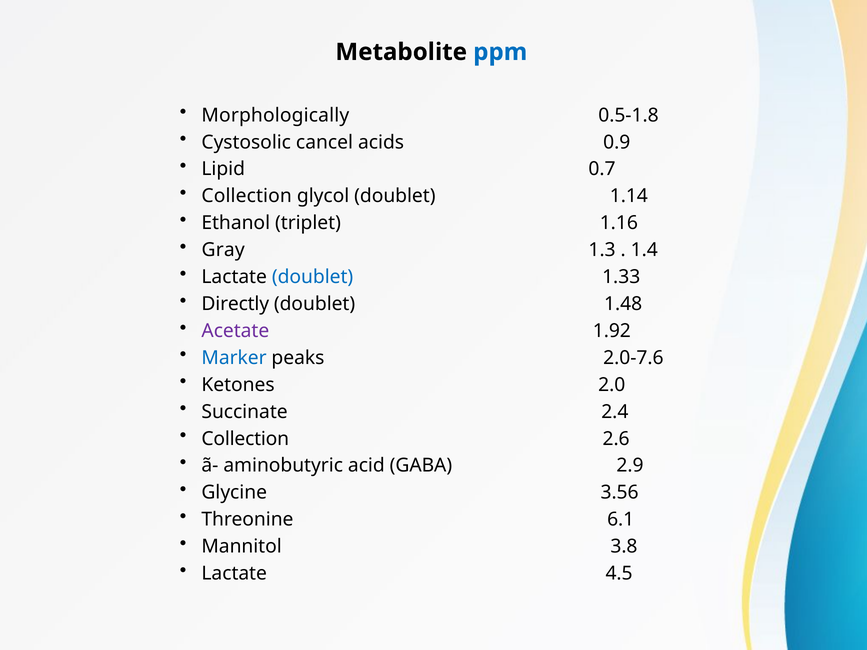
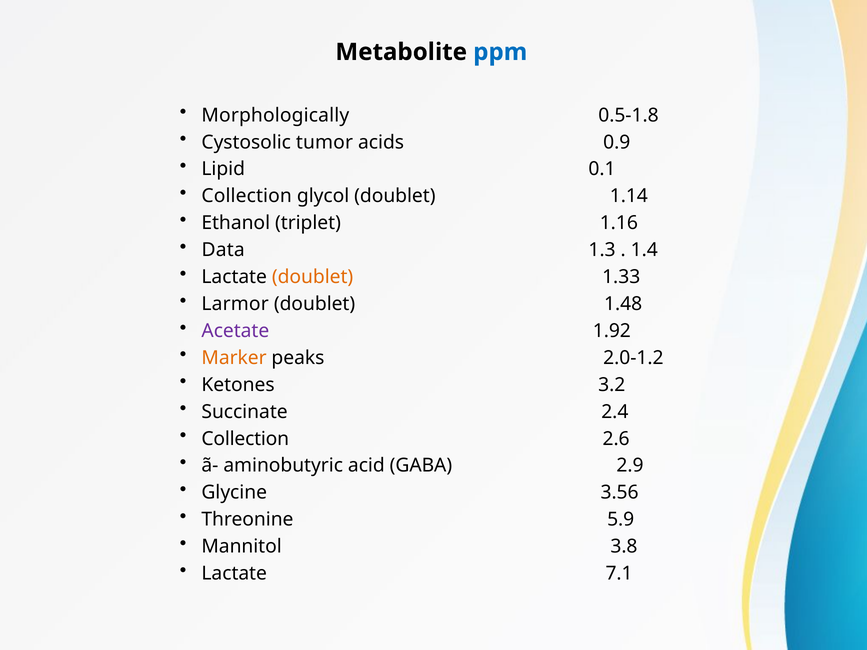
cancel: cancel -> tumor
0.7: 0.7 -> 0.1
Gray: Gray -> Data
doublet at (313, 277) colour: blue -> orange
Directly: Directly -> Larmor
Marker colour: blue -> orange
2.0-7.6: 2.0-7.6 -> 2.0-1.2
2.0: 2.0 -> 3.2
6.1: 6.1 -> 5.9
4.5: 4.5 -> 7.1
